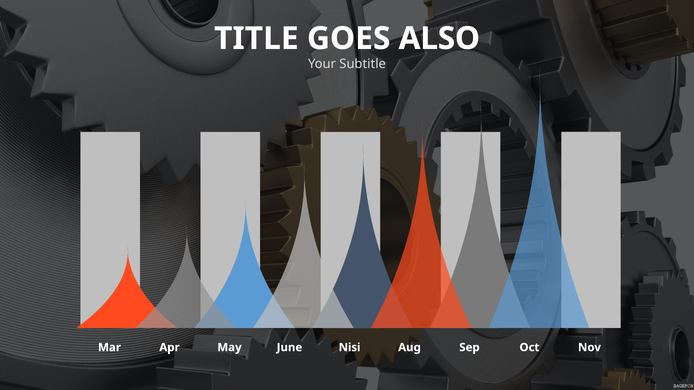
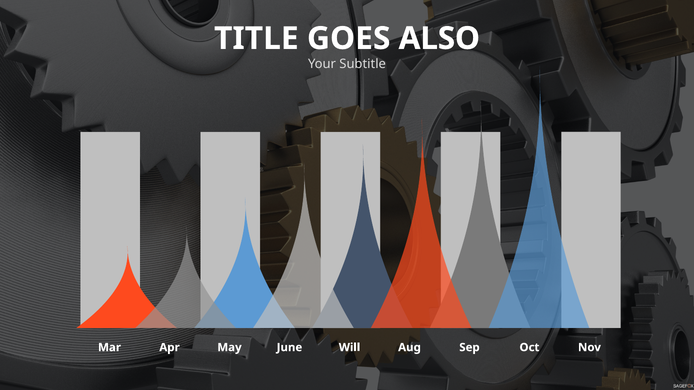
Nisi: Nisi -> Will
